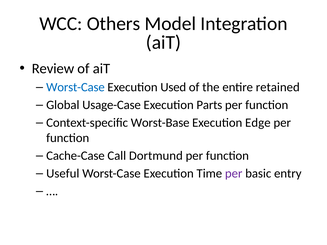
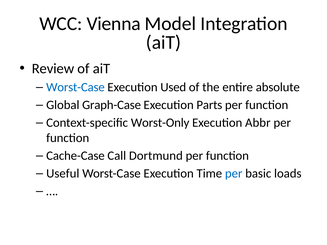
Others: Others -> Vienna
retained: retained -> absolute
Usage-Case: Usage-Case -> Graph-Case
Worst-Base: Worst-Base -> Worst-Only
Edge: Edge -> Abbr
per at (234, 174) colour: purple -> blue
entry: entry -> loads
